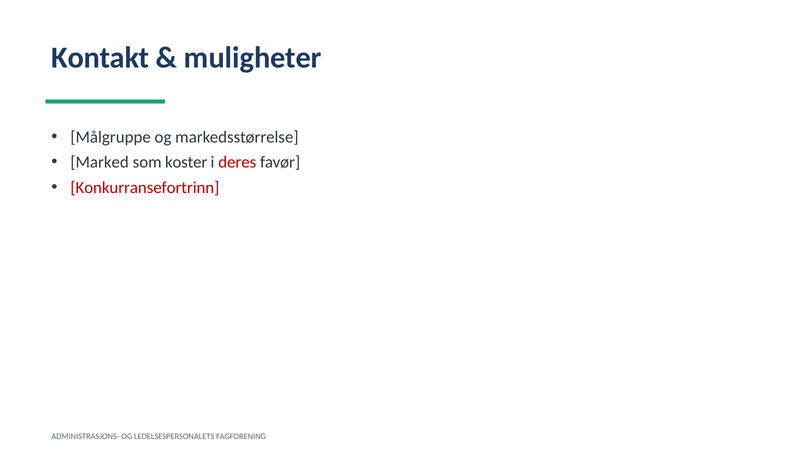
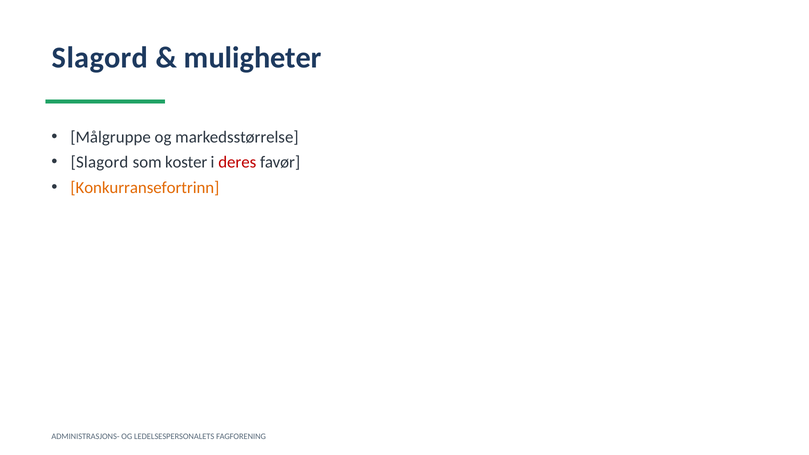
Kontakt at (100, 58): Kontakt -> Slagord
Marked at (100, 162): Marked -> Slagord
Konkurransefortrinn colour: red -> orange
